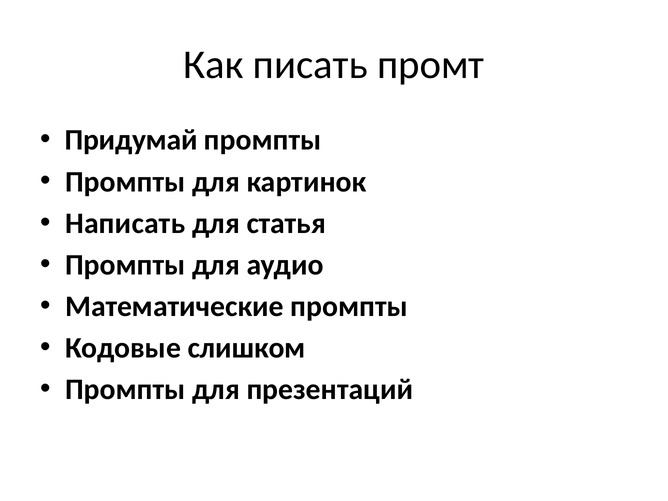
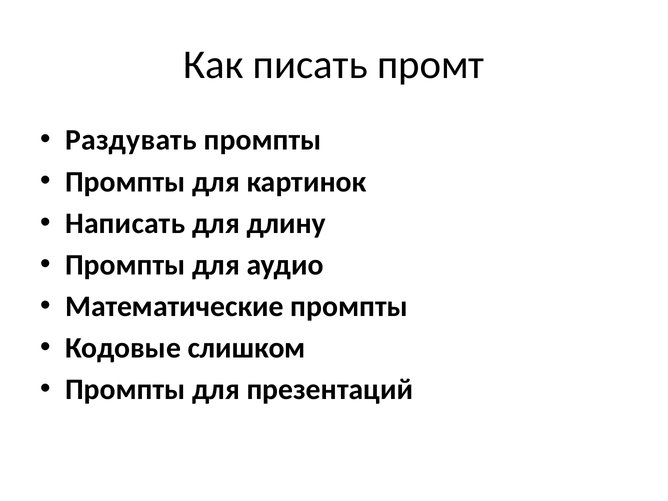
Придумай: Придумай -> Раздувать
статья: статья -> длину
